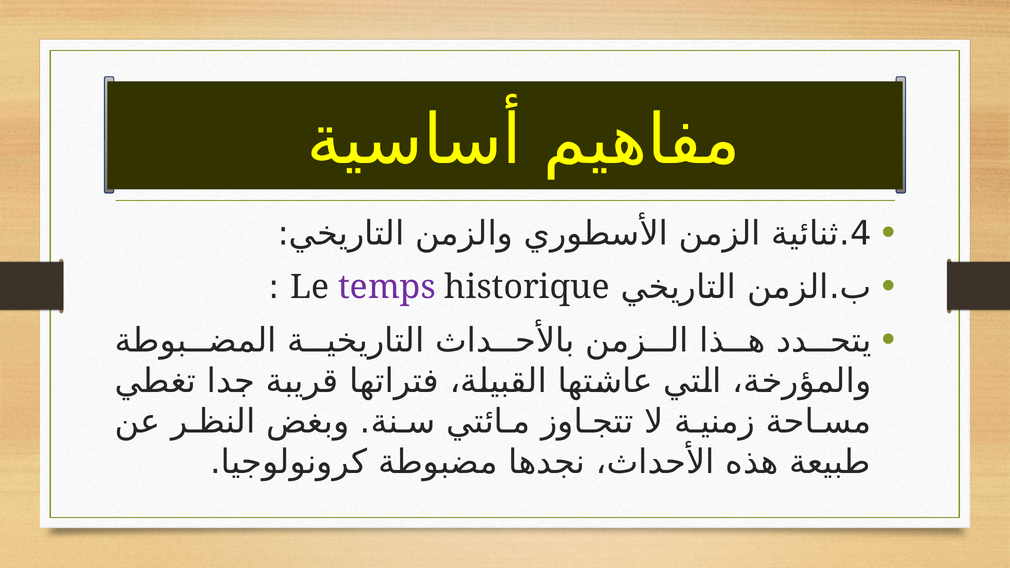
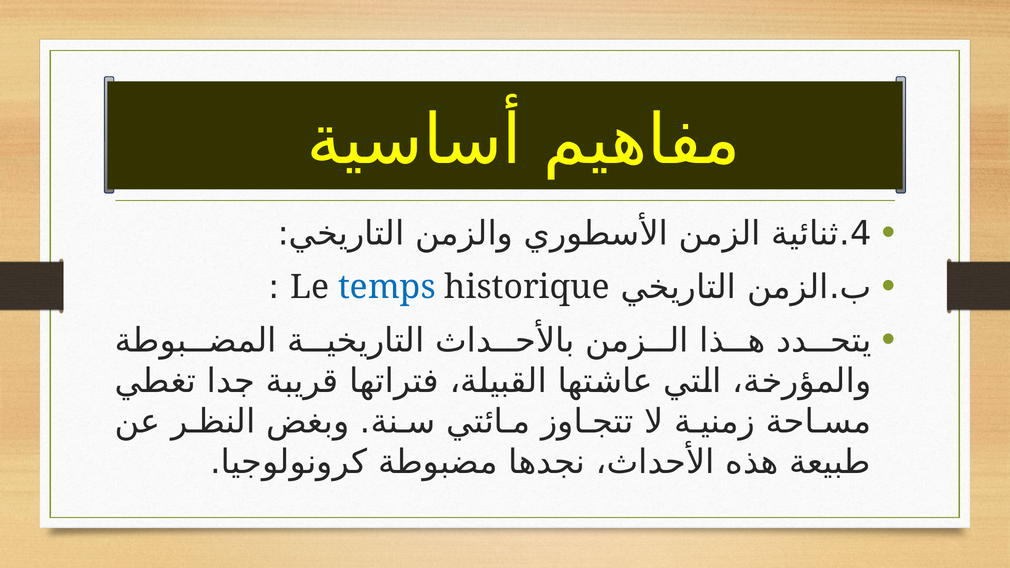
temps colour: purple -> blue
